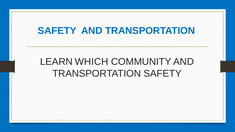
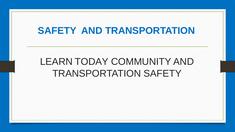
WHICH: WHICH -> TODAY
